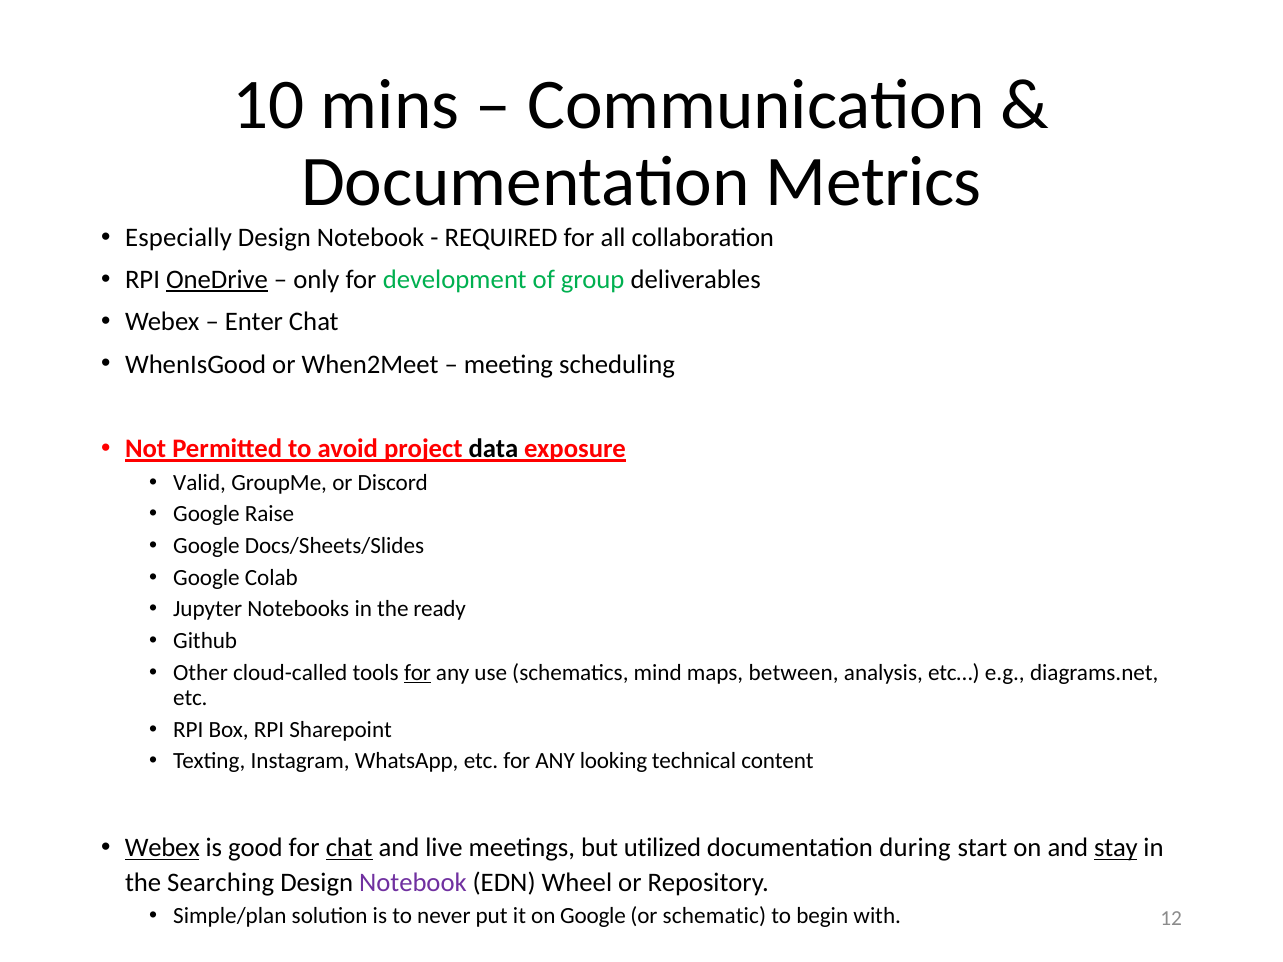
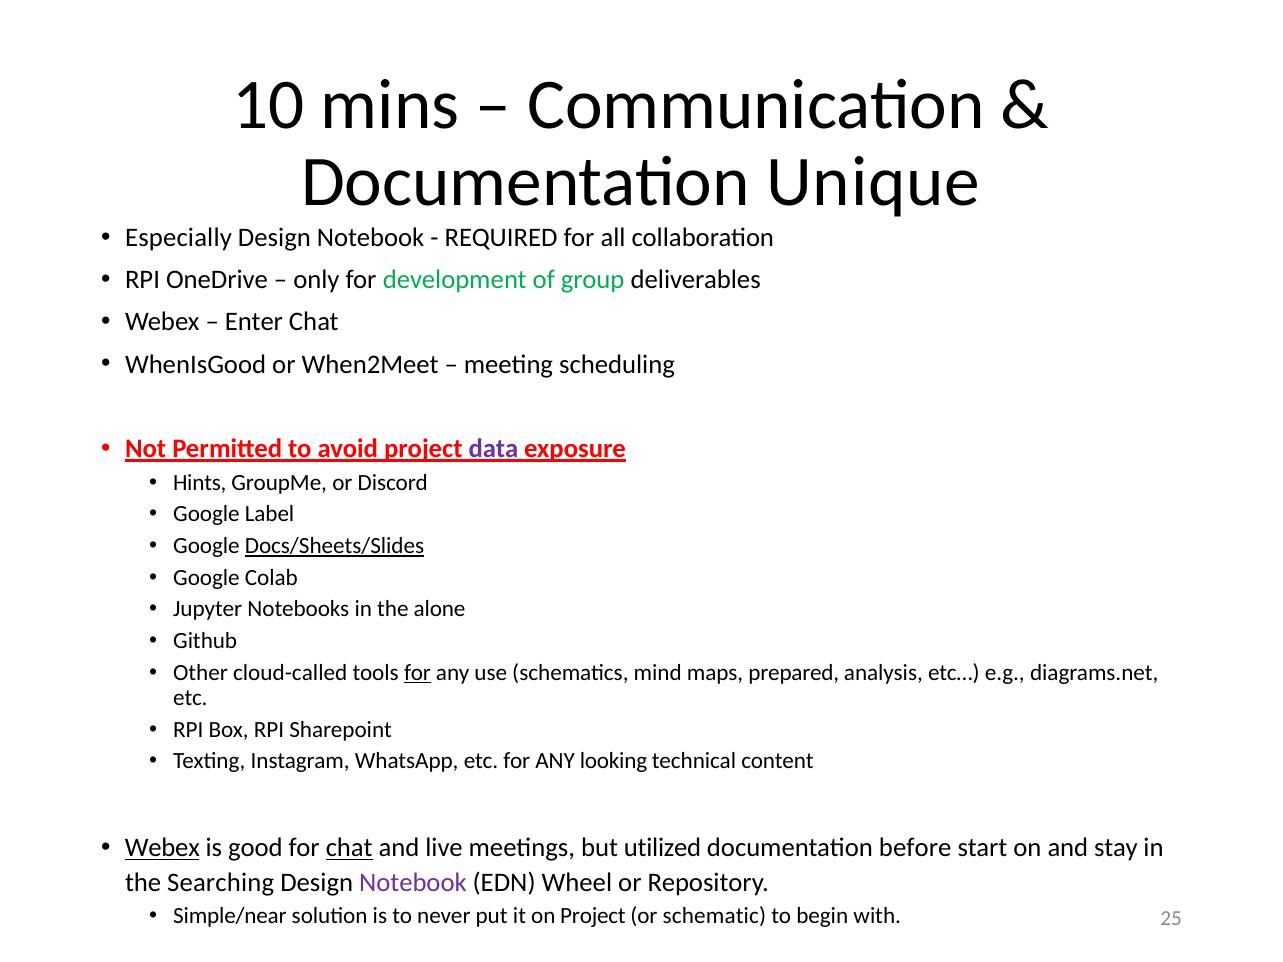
Metrics: Metrics -> Unique
OneDrive underline: present -> none
data colour: black -> purple
Valid: Valid -> Hints
Raise: Raise -> Label
Docs/Sheets/Slides underline: none -> present
ready: ready -> alone
between: between -> prepared
during: during -> before
stay underline: present -> none
Simple/plan: Simple/plan -> Simple/near
on Google: Google -> Project
12: 12 -> 25
